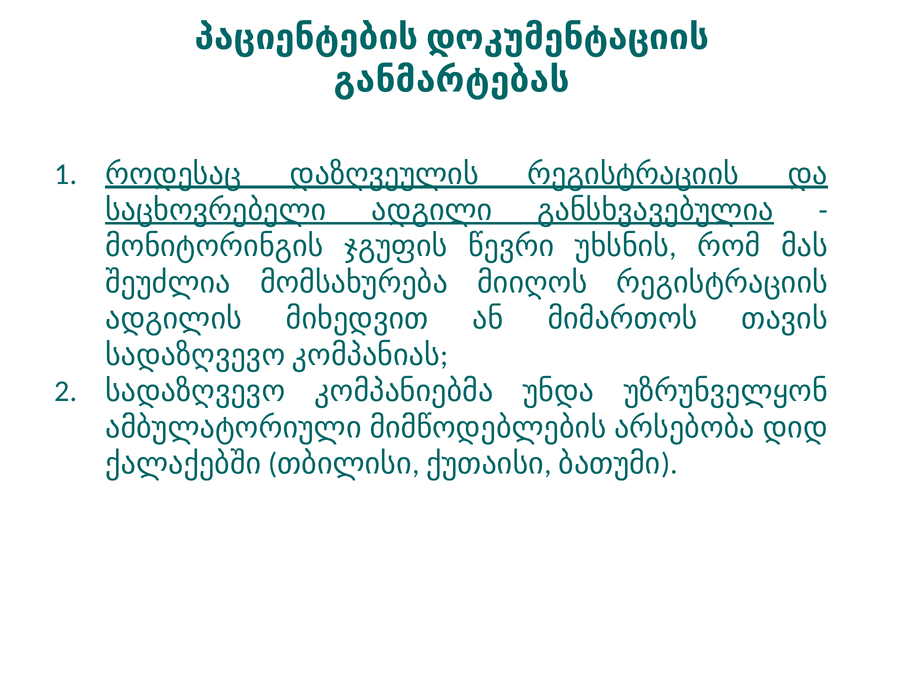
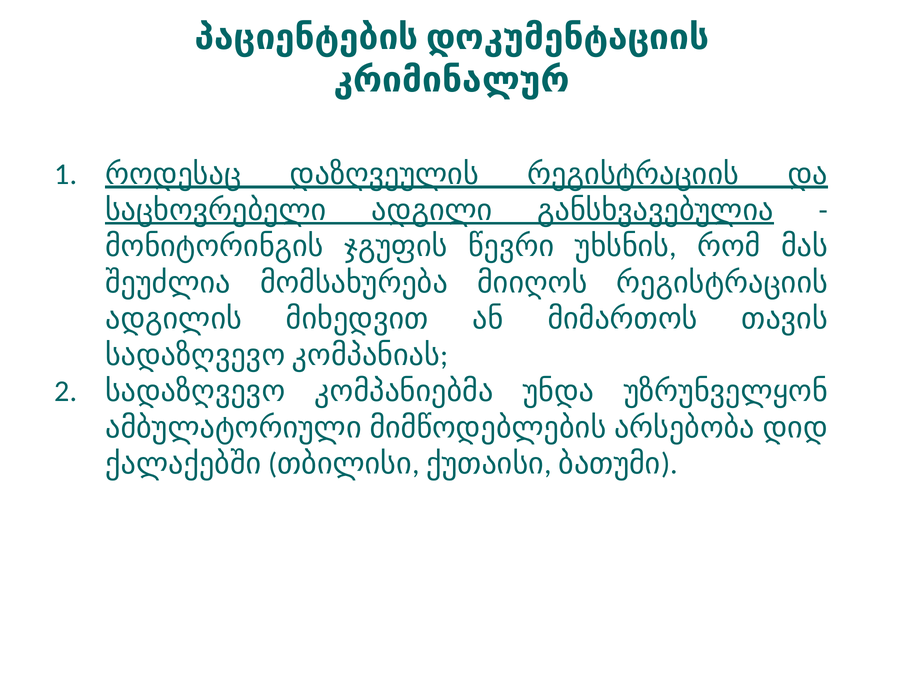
განმარტებას: განმარტებას -> კრიმინალურ
